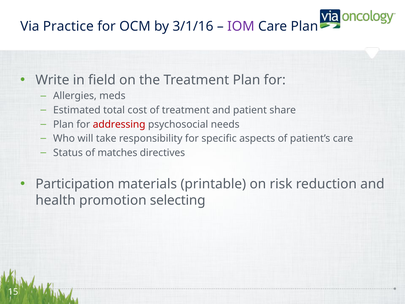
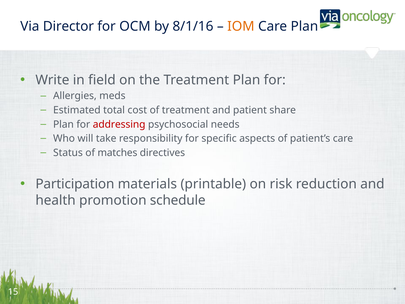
Practice: Practice -> Director
3/1/16: 3/1/16 -> 8/1/16
IOM colour: purple -> orange
selecting: selecting -> schedule
